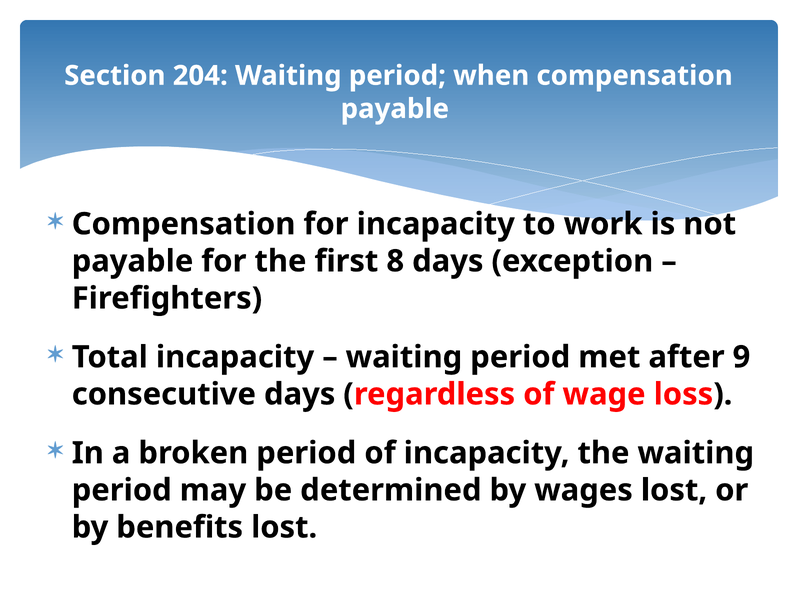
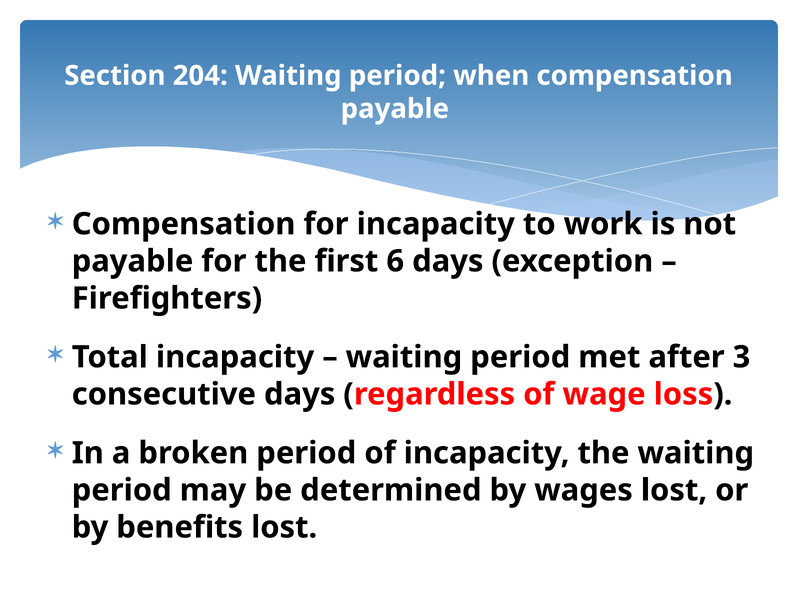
8: 8 -> 6
9: 9 -> 3
